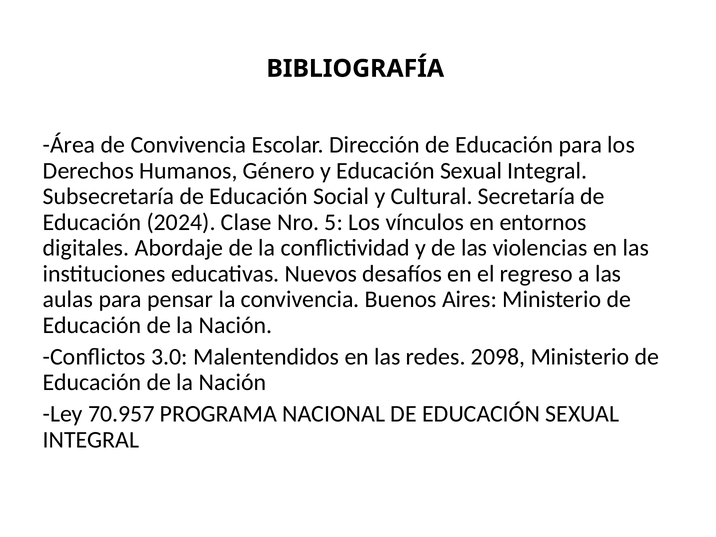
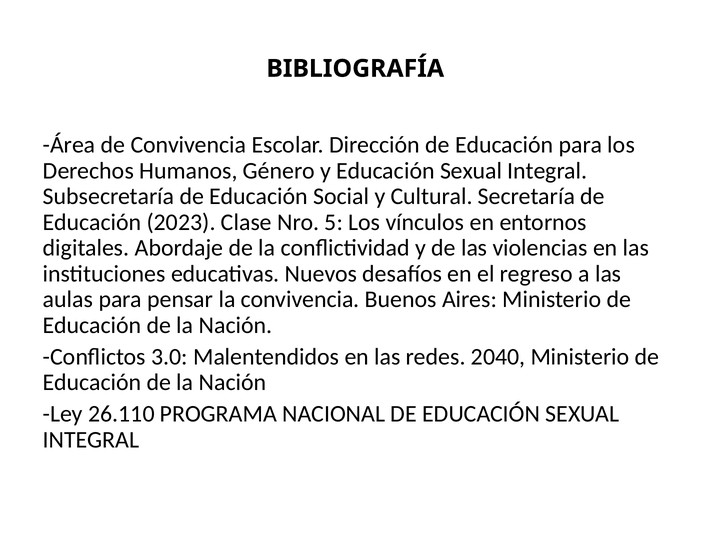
2024: 2024 -> 2023
2098: 2098 -> 2040
70.957: 70.957 -> 26.110
